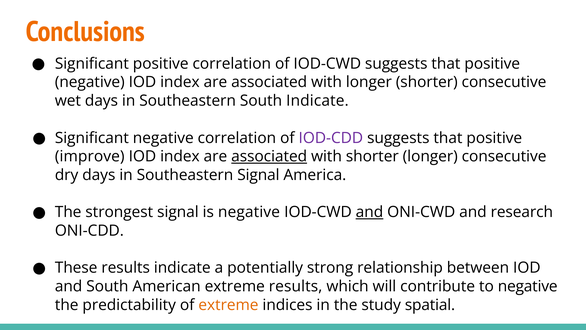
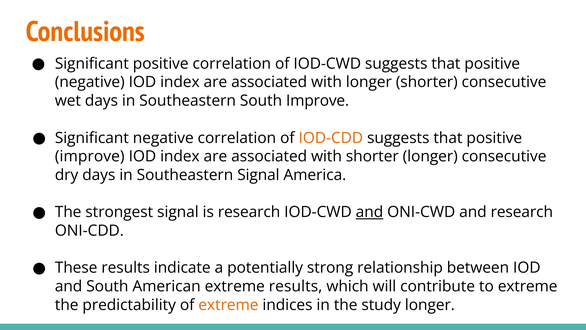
South Indicate: Indicate -> Improve
IOD-CDD colour: purple -> orange
associated at (269, 156) underline: present -> none
is negative: negative -> research
to negative: negative -> extreme
study spatial: spatial -> longer
